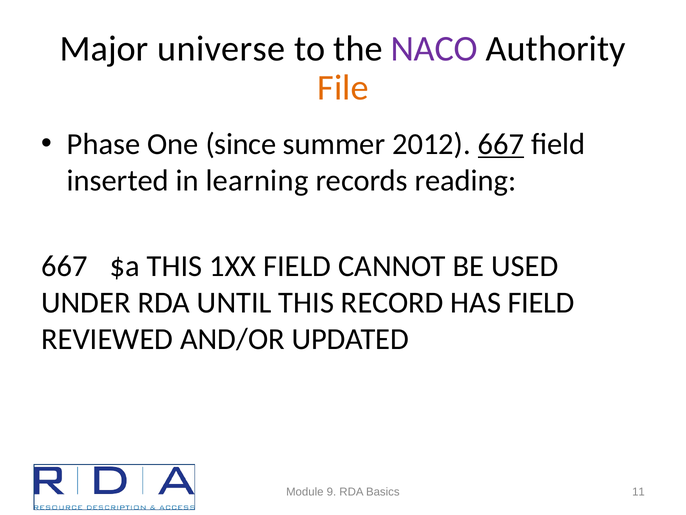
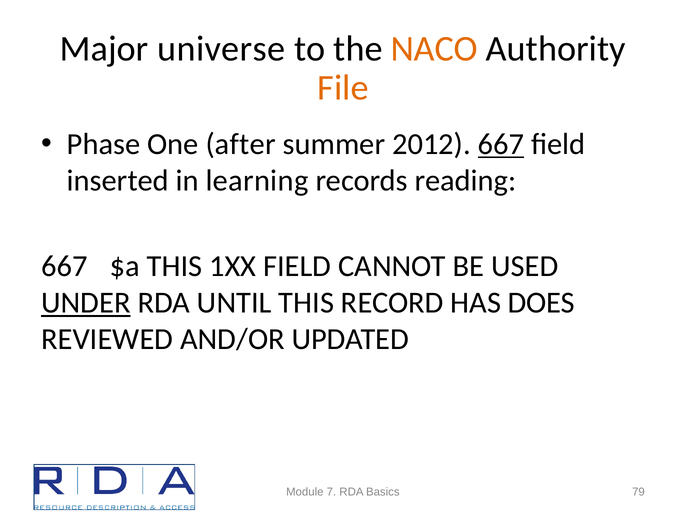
NACO colour: purple -> orange
since: since -> after
UNDER underline: none -> present
HAS FIELD: FIELD -> DOES
9: 9 -> 7
11: 11 -> 79
